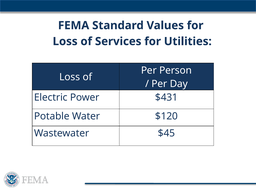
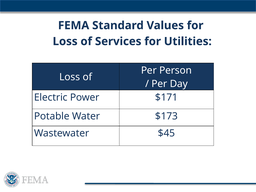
$431: $431 -> $171
$120: $120 -> $173
